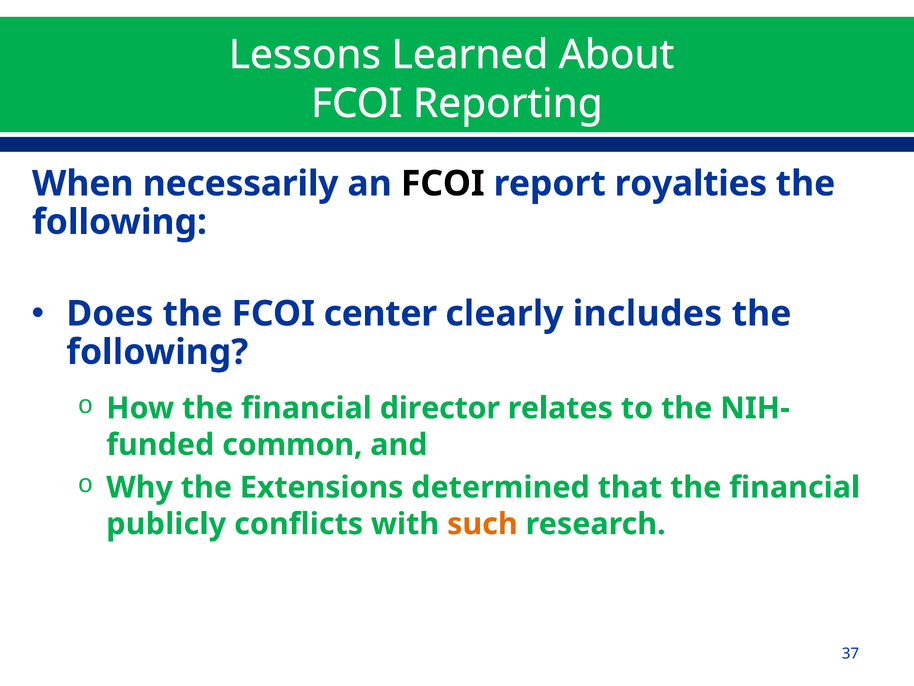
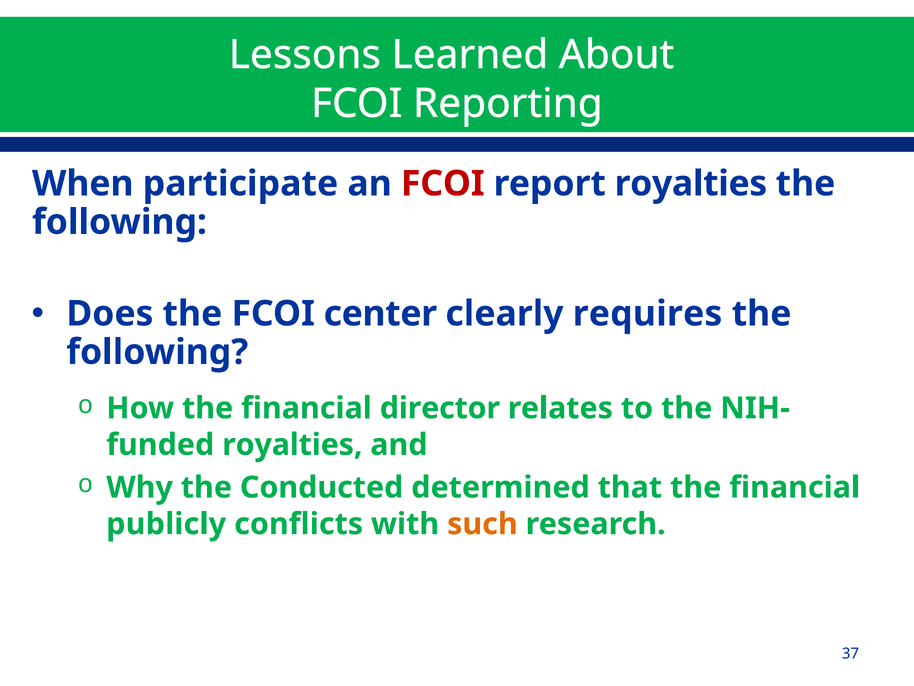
necessarily: necessarily -> participate
FCOI at (443, 184) colour: black -> red
includes: includes -> requires
common at (292, 444): common -> royalties
Extensions: Extensions -> Conducted
